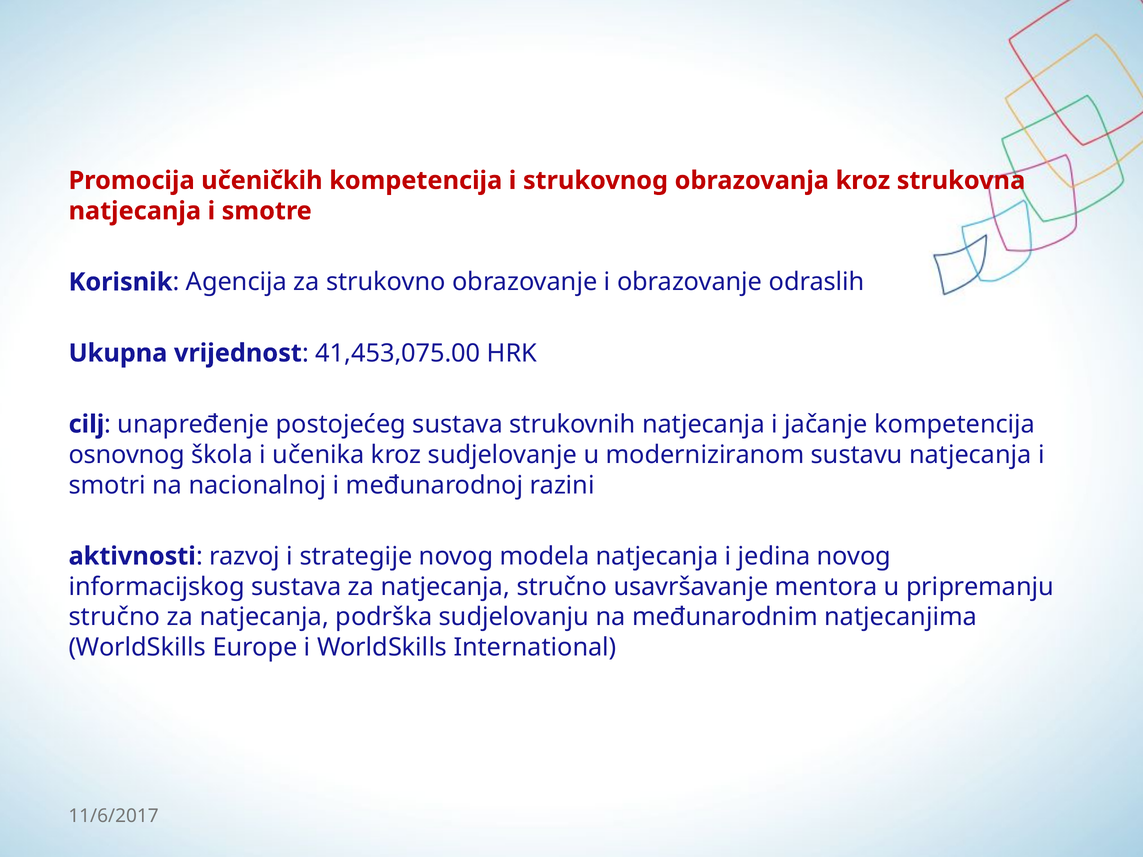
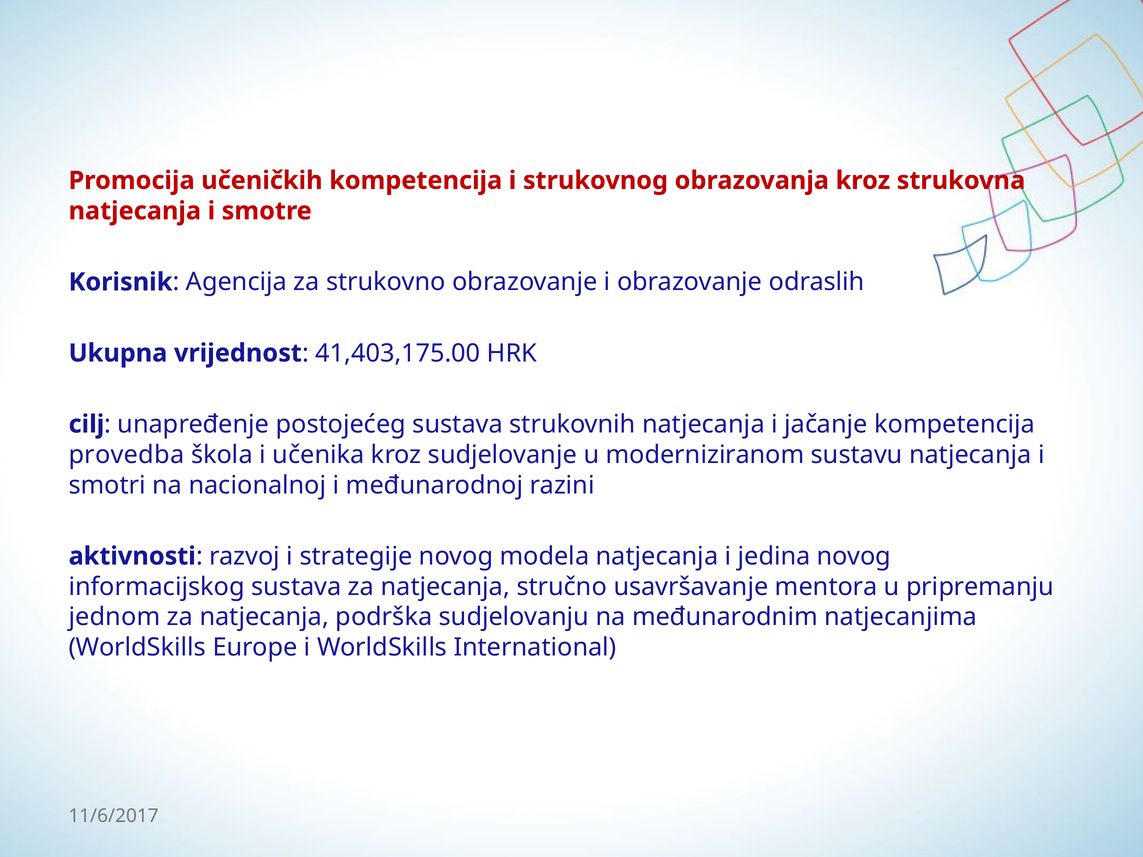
41,453,075.00: 41,453,075.00 -> 41,403,175.00
osnovnog: osnovnog -> provedba
stručno at (114, 617): stručno -> jednom
